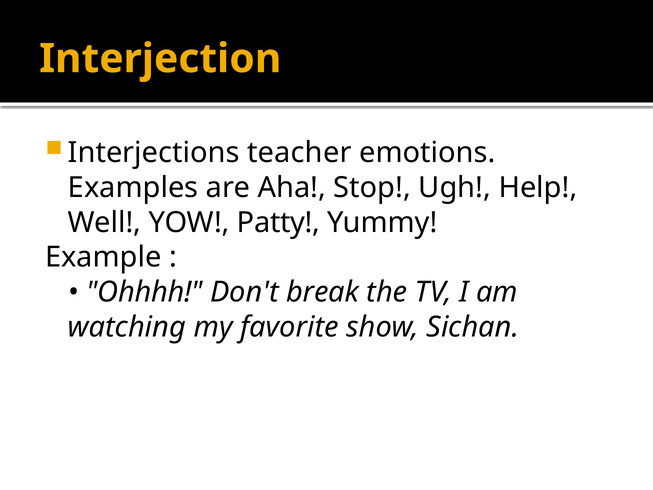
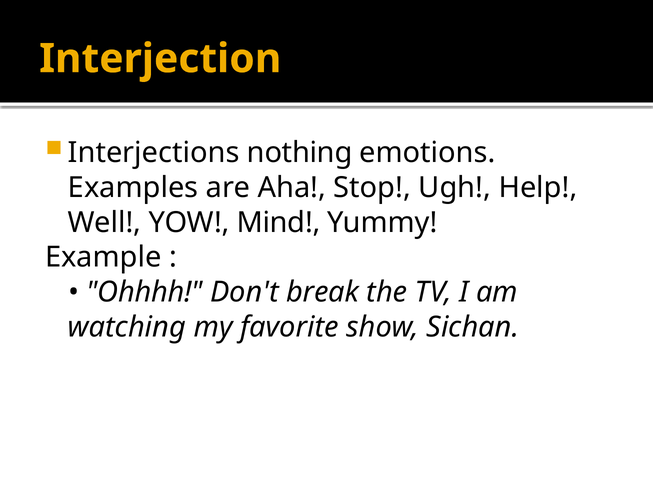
teacher: teacher -> nothing
Patty: Patty -> Mind
